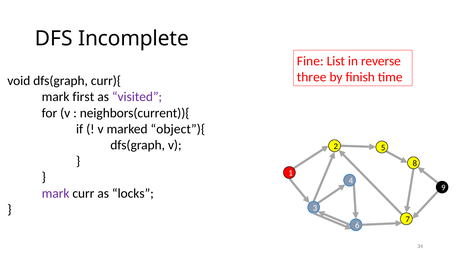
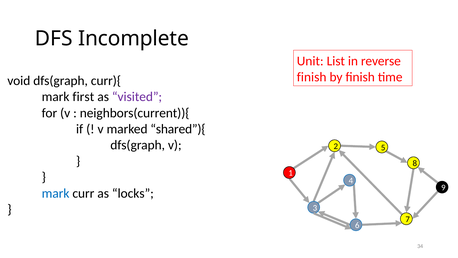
Fine: Fine -> Unit
three at (312, 77): three -> finish
object”){: object”){ -> shared”){
mark at (56, 193) colour: purple -> blue
